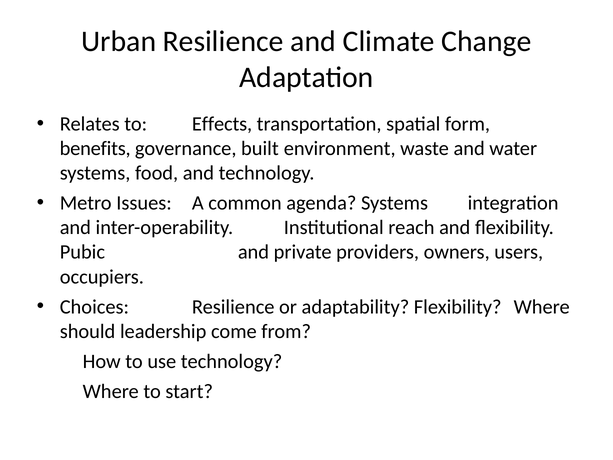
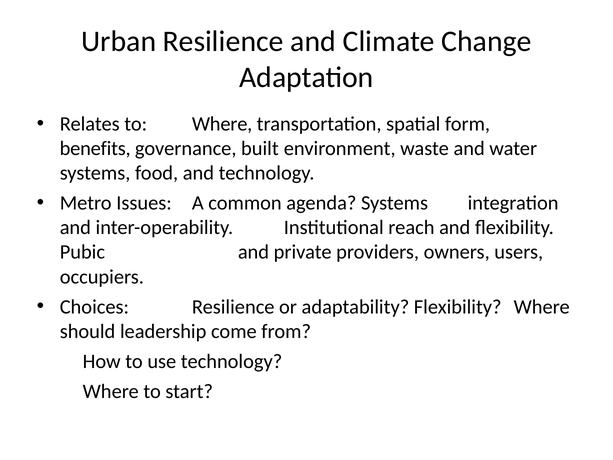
to Effects: Effects -> Where
